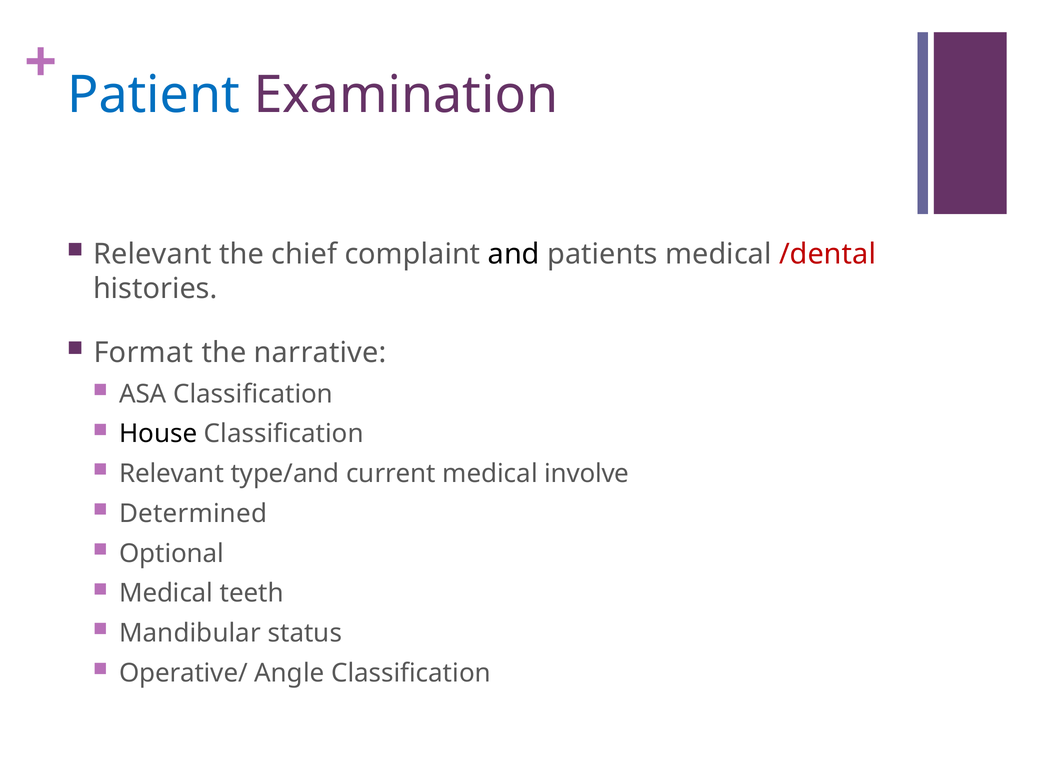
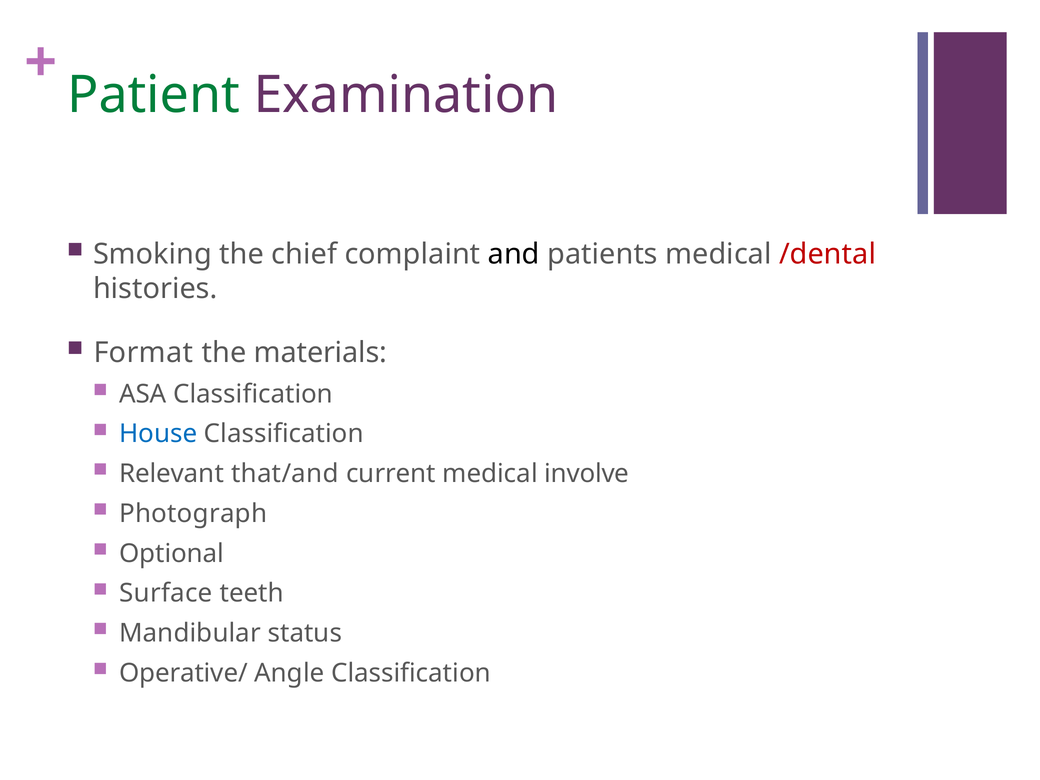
Patient colour: blue -> green
Relevant at (152, 254): Relevant -> Smoking
narrative: narrative -> materials
House colour: black -> blue
type/and: type/and -> that/and
Determined: Determined -> Photograph
Medical at (166, 593): Medical -> Surface
